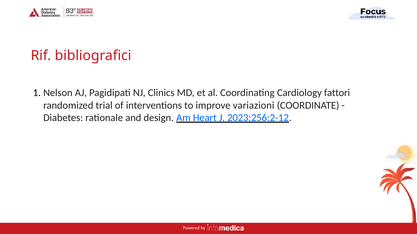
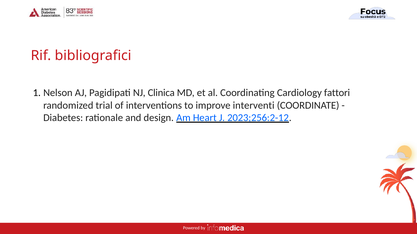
Clinics: Clinics -> Clinica
variazioni: variazioni -> interventi
